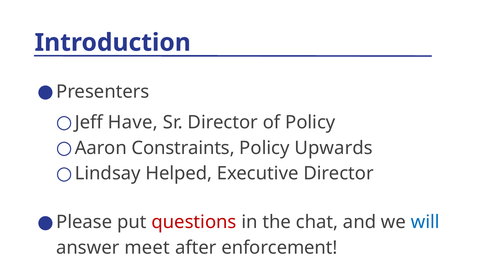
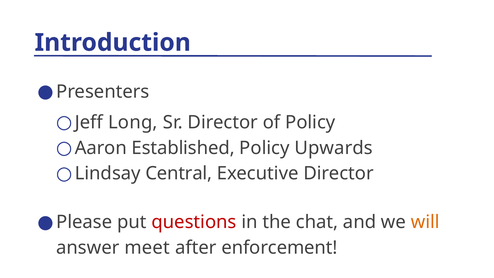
Have: Have -> Long
Constraints: Constraints -> Established
Helped: Helped -> Central
will colour: blue -> orange
